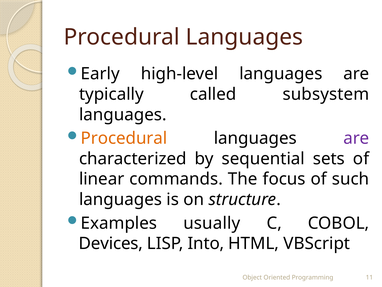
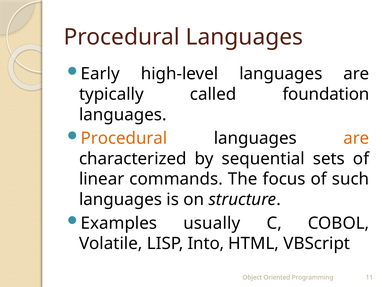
subsystem: subsystem -> foundation
are at (356, 138) colour: purple -> orange
Devices: Devices -> Volatile
